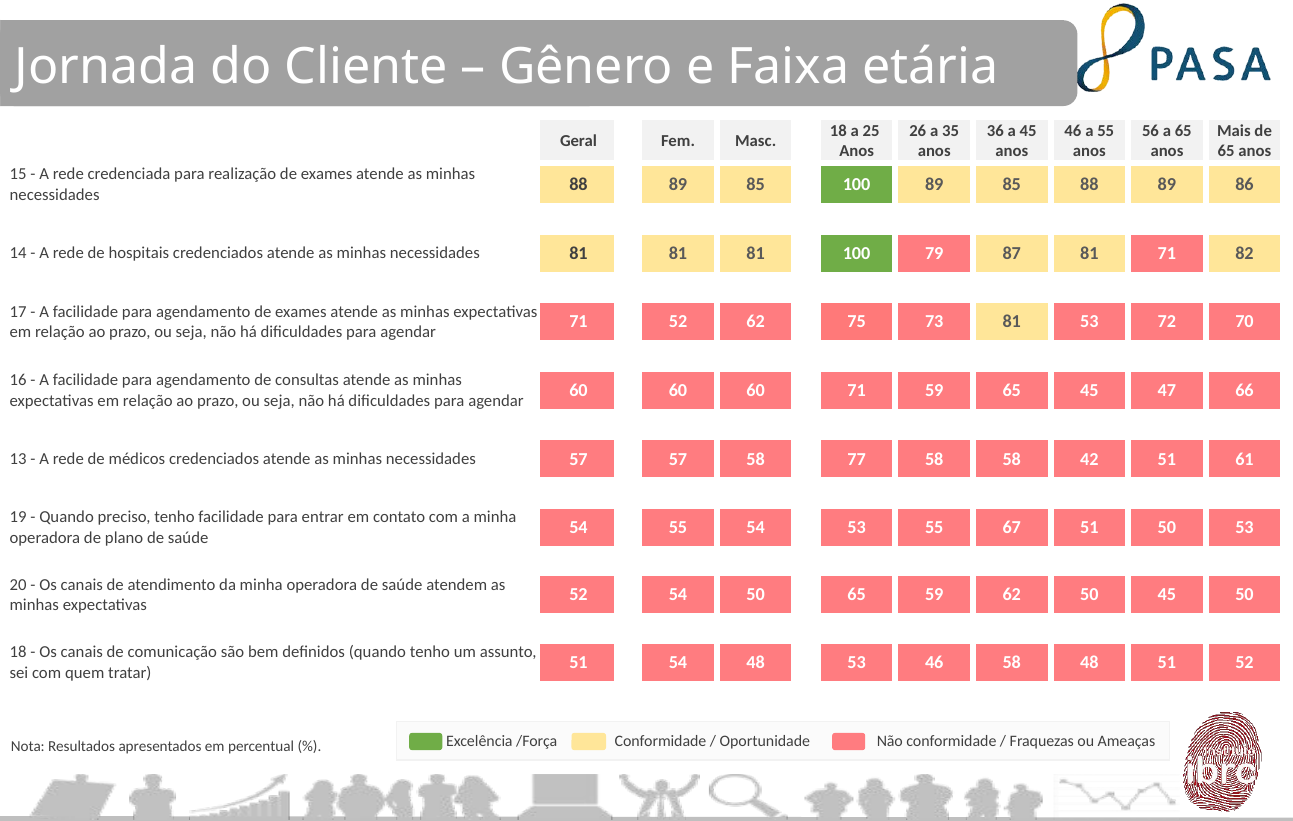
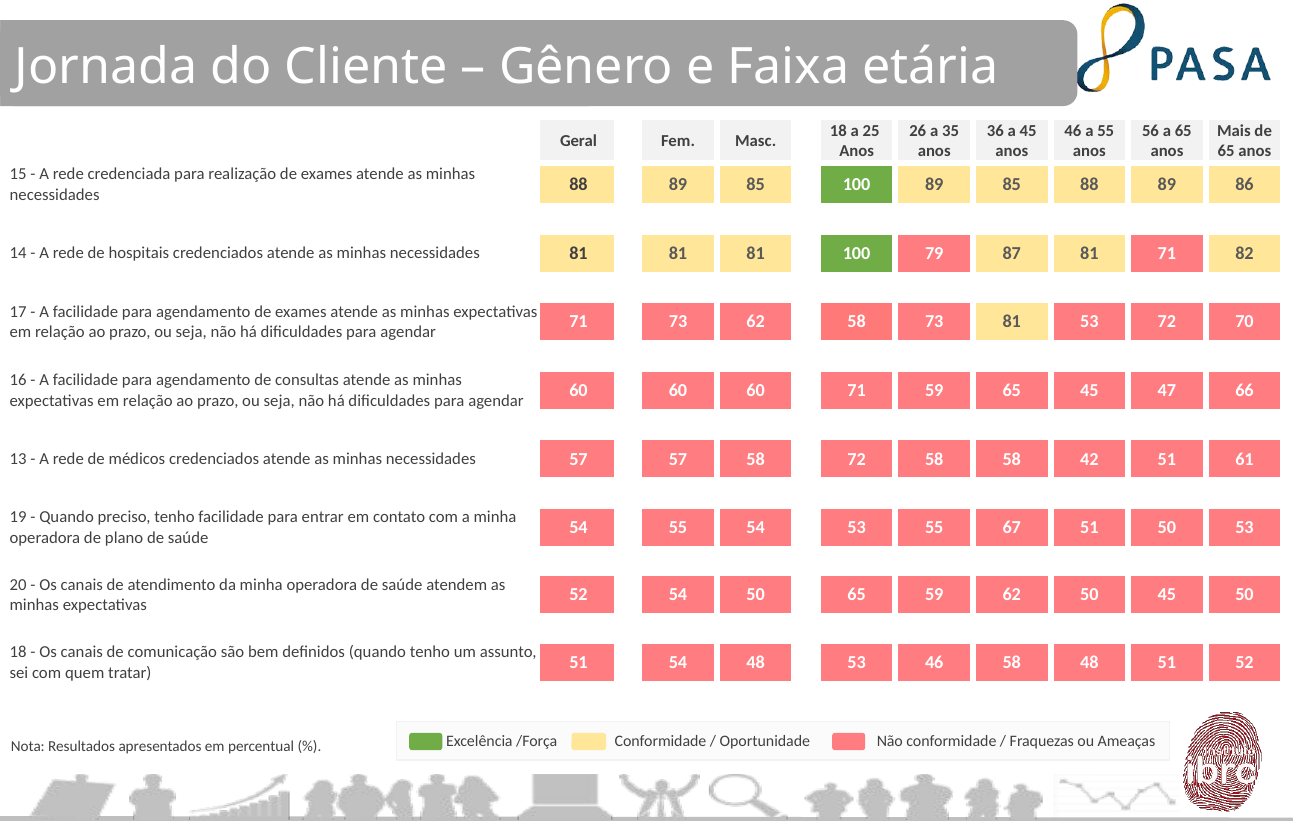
71 52: 52 -> 73
62 75: 75 -> 58
58 77: 77 -> 72
